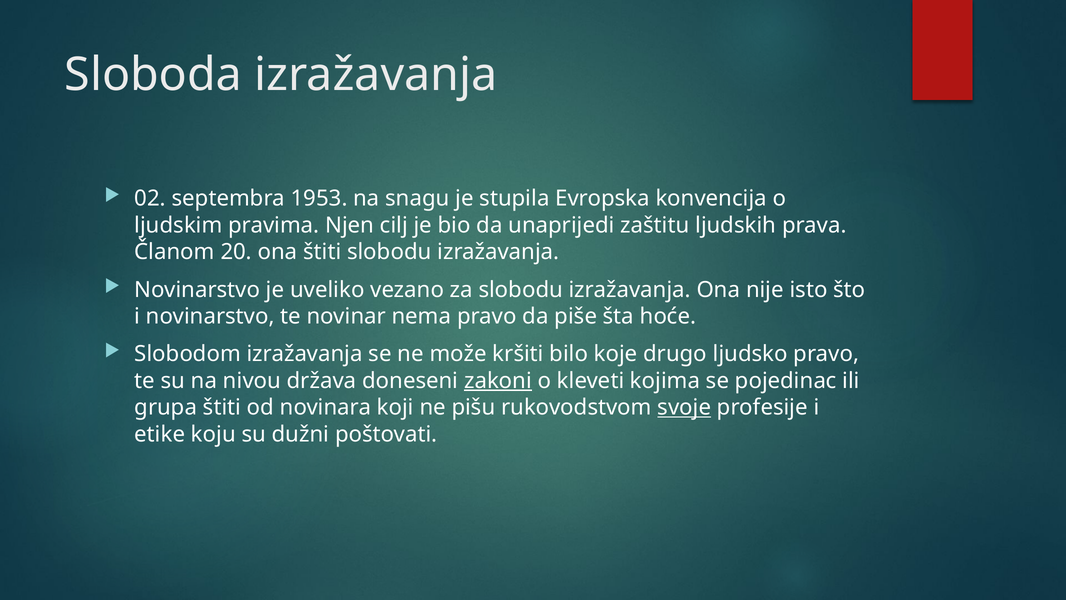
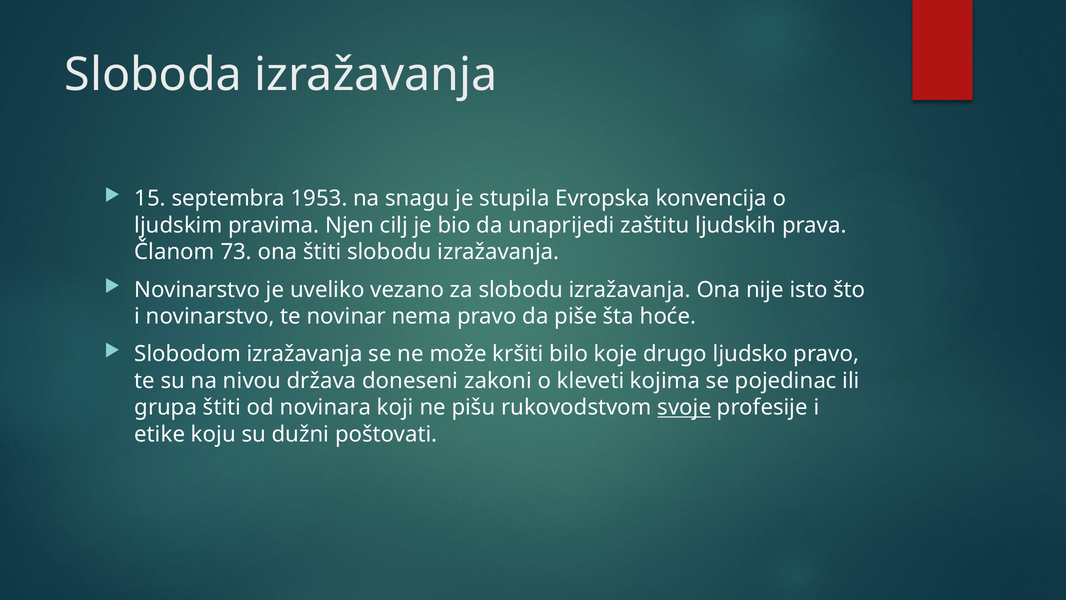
02: 02 -> 15
20: 20 -> 73
zakoni underline: present -> none
